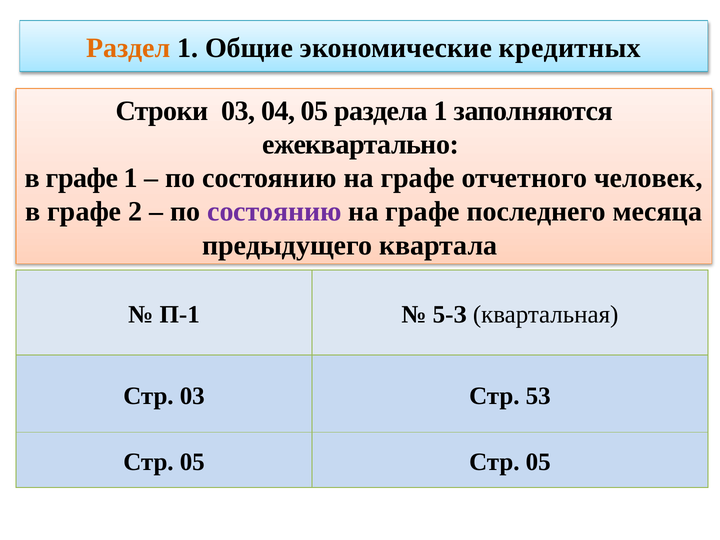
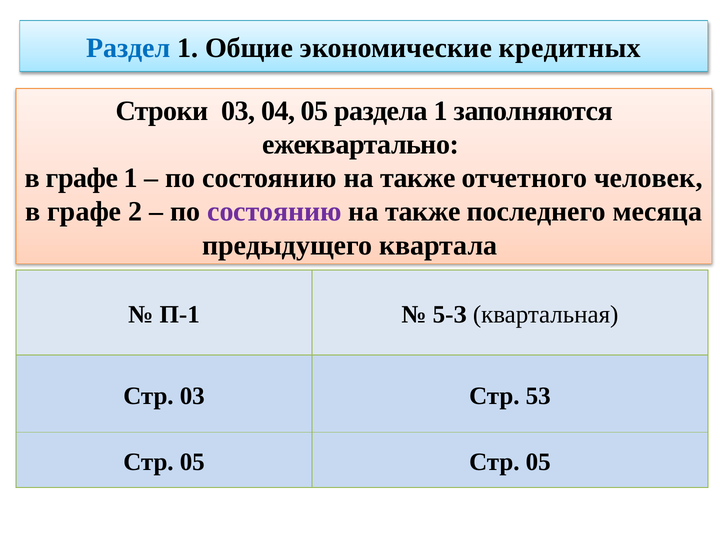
Раздел colour: orange -> blue
графе at (418, 178): графе -> также
графе at (423, 212): графе -> также
